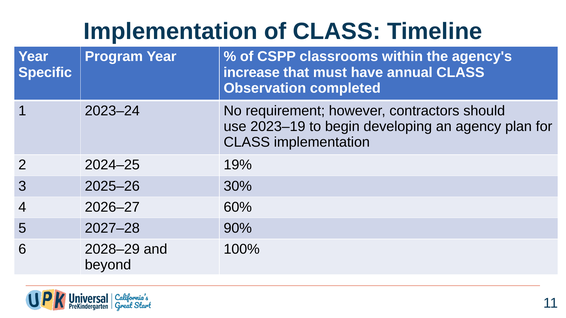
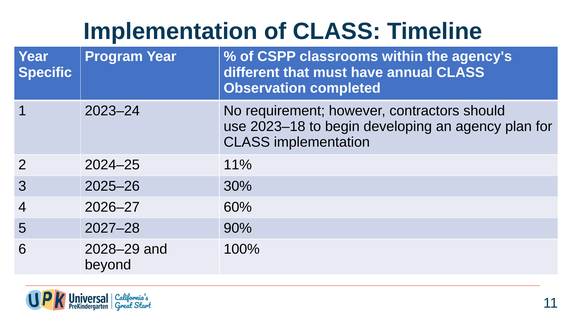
increase: increase -> different
2023–19: 2023–19 -> 2023–18
19%: 19% -> 11%
